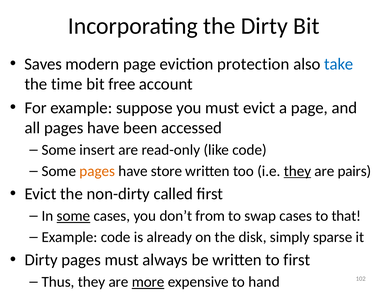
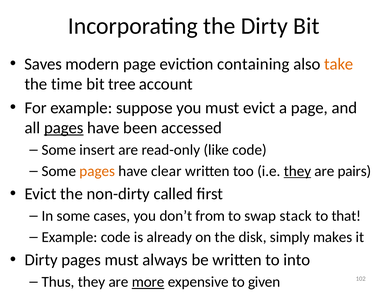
protection: protection -> containing
take colour: blue -> orange
free: free -> tree
pages at (64, 128) underline: none -> present
store: store -> clear
some at (73, 216) underline: present -> none
swap cases: cases -> stack
sparse: sparse -> makes
to first: first -> into
hand: hand -> given
